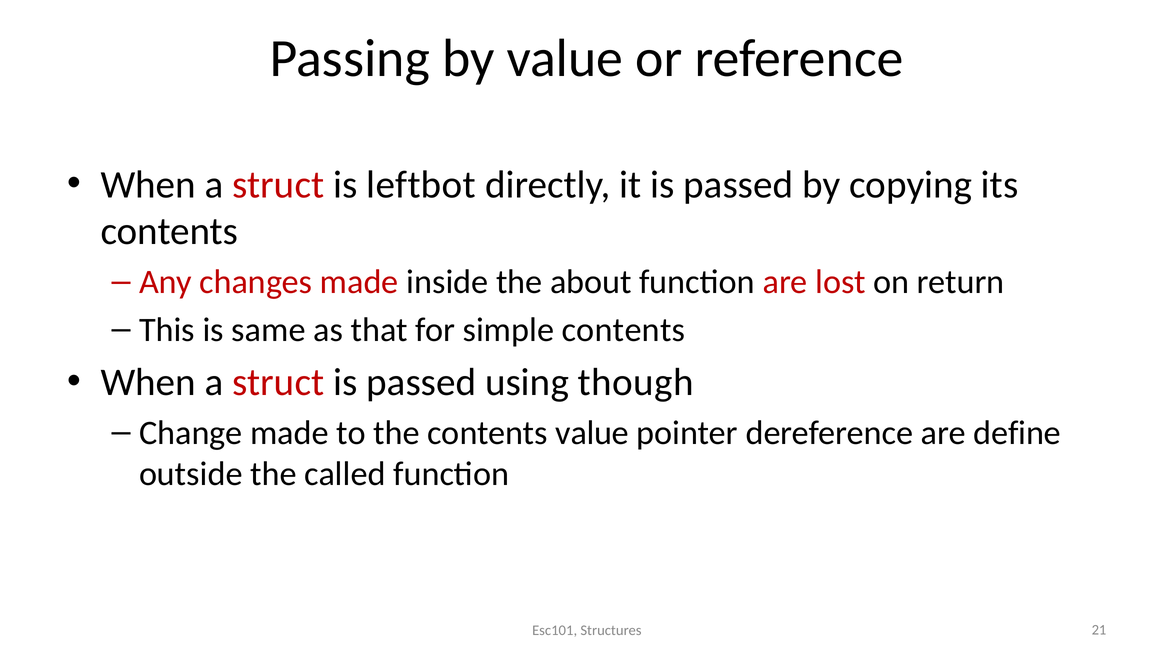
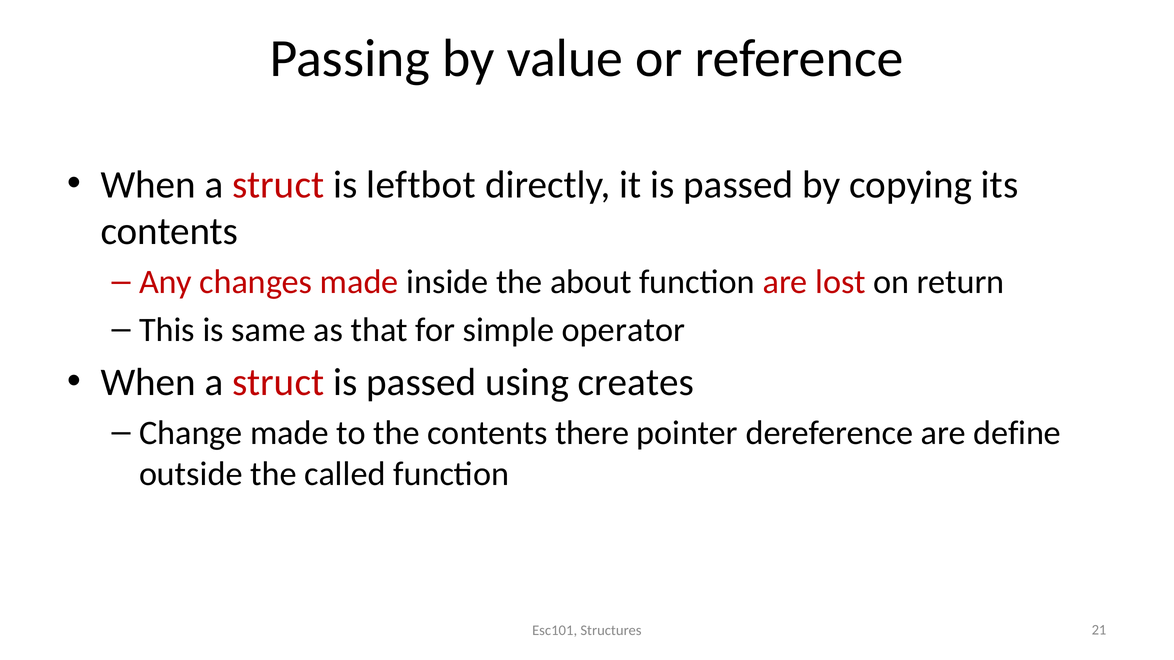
simple contents: contents -> operator
though: though -> creates
contents value: value -> there
